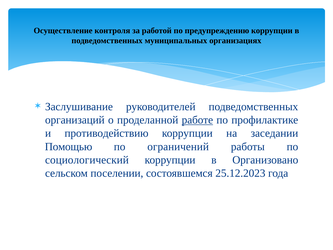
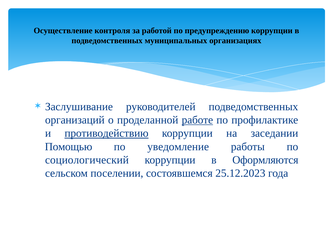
противодействию underline: none -> present
ограничений: ограничений -> уведомление
Организовано: Организовано -> Оформляются
